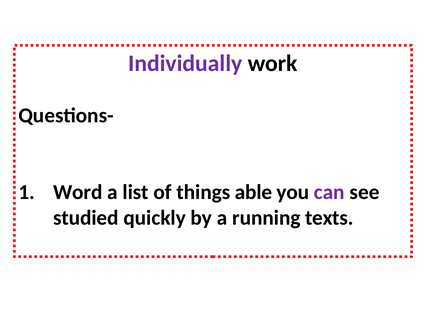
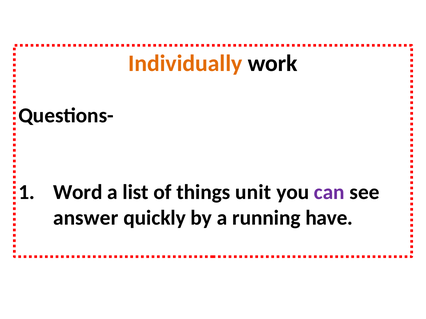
Individually colour: purple -> orange
able: able -> unit
studied: studied -> answer
texts: texts -> have
